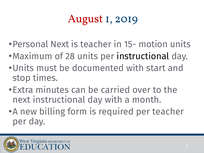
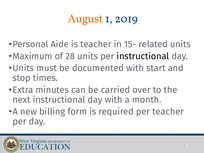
August colour: red -> orange
Personal Next: Next -> Aide
motion: motion -> related
